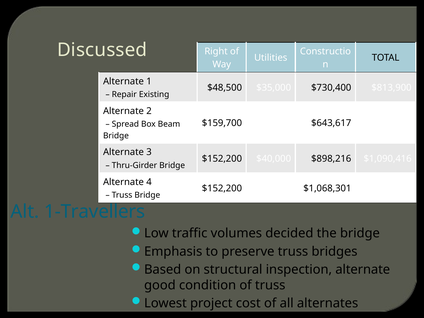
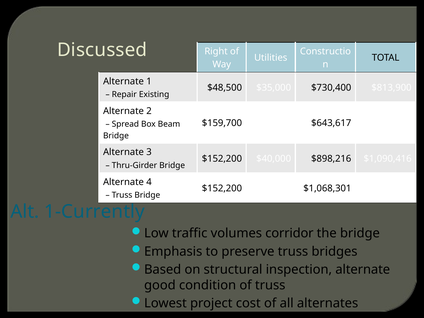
1-Travellers: 1-Travellers -> 1-Currently
decided: decided -> corridor
